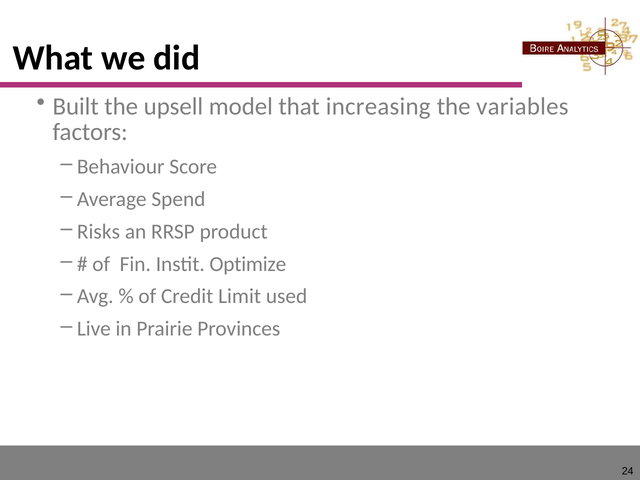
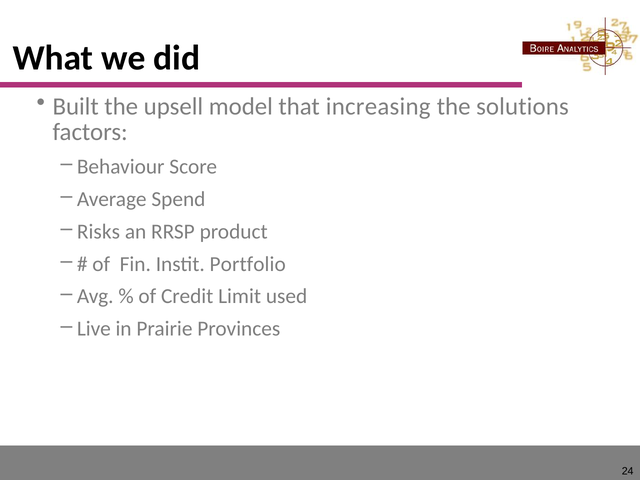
variables: variables -> solutions
Optimize: Optimize -> Portfolio
